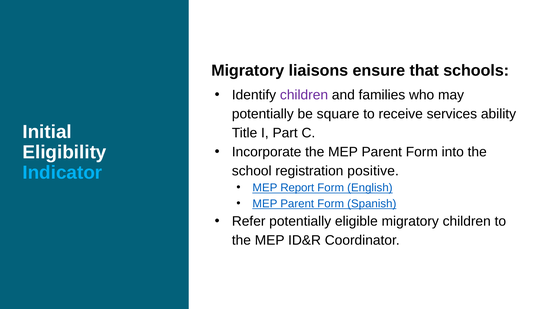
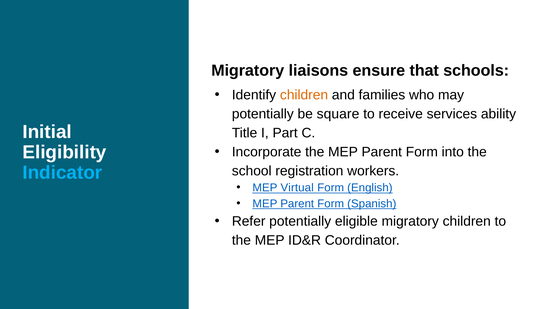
children at (304, 95) colour: purple -> orange
positive: positive -> workers
Report: Report -> Virtual
